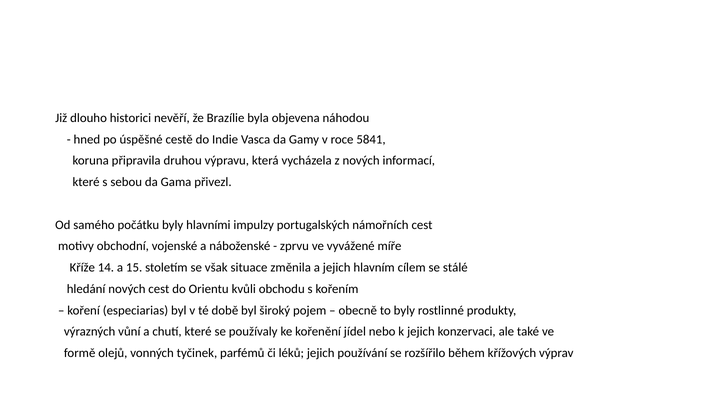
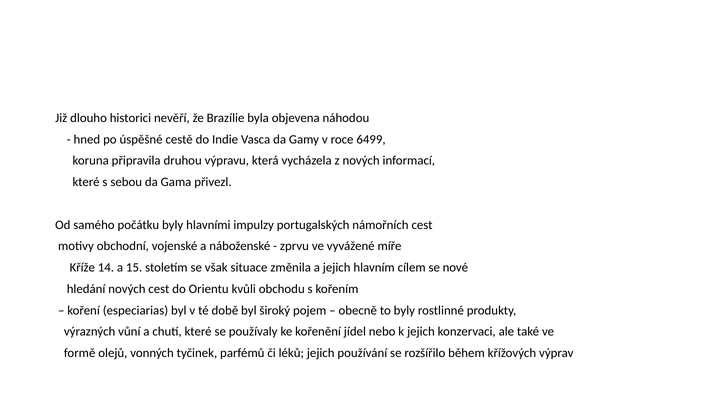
5841: 5841 -> 6499
stálé: stálé -> nové
